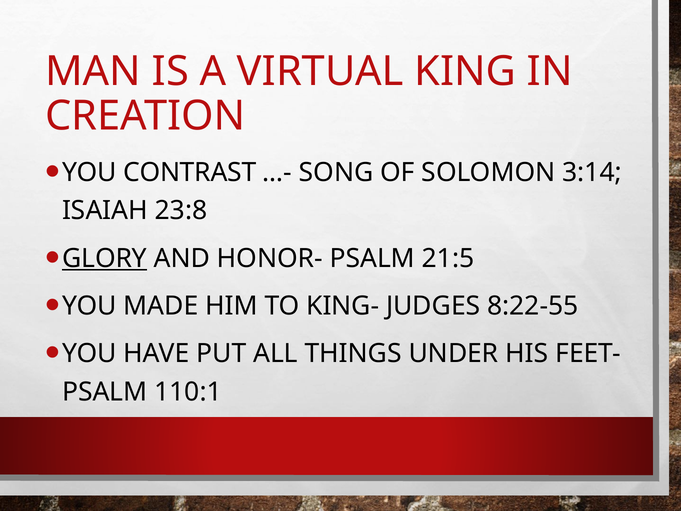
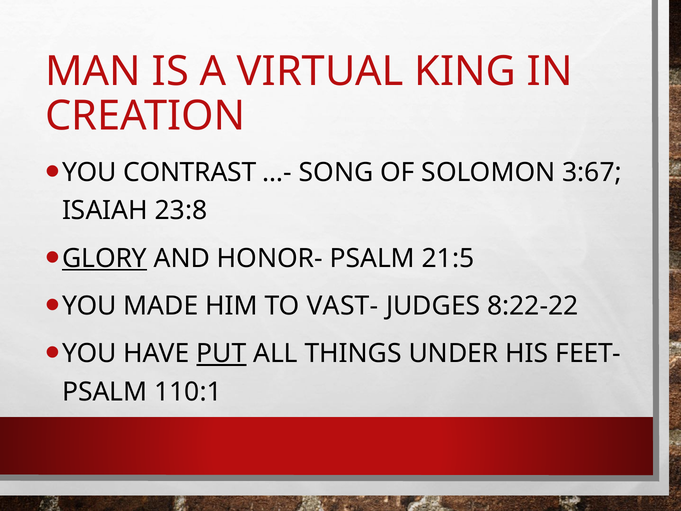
3:14: 3:14 -> 3:67
KING-: KING- -> VAST-
8:22-55: 8:22-55 -> 8:22-22
PUT underline: none -> present
